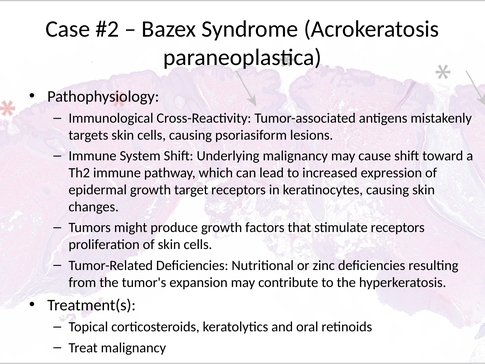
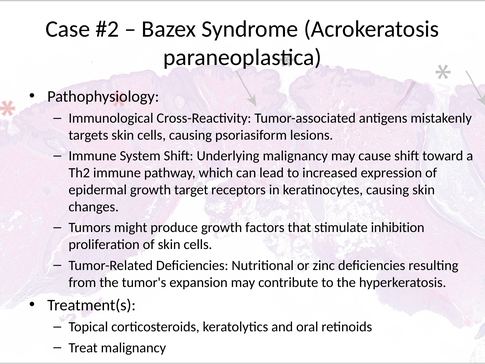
stimulate receptors: receptors -> inhibition
